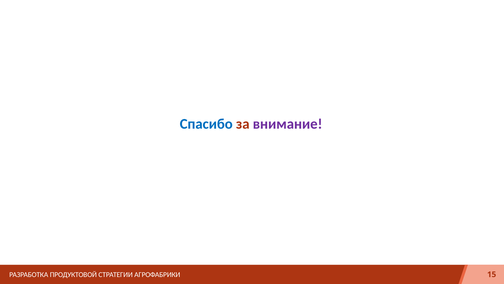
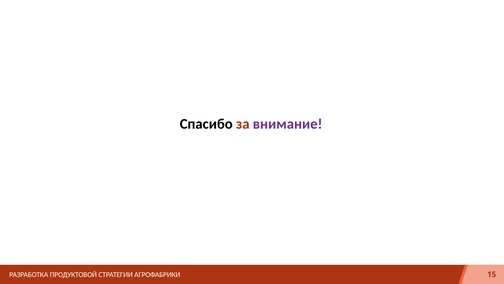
Спасибо colour: blue -> black
